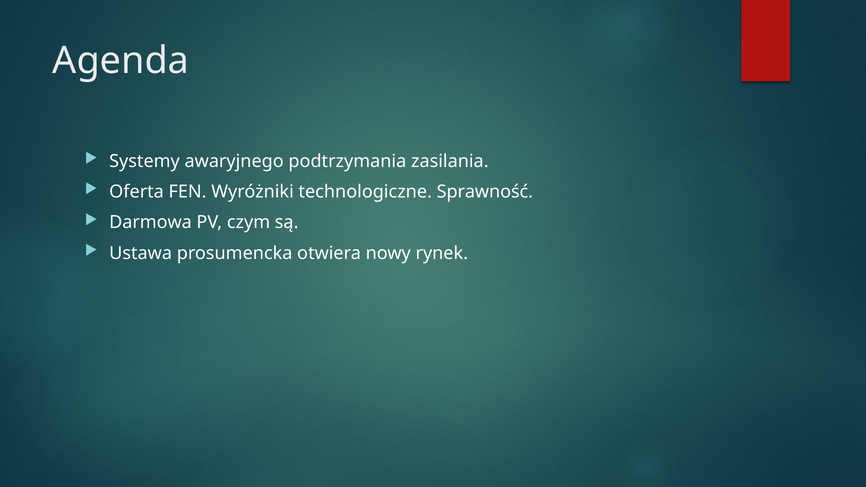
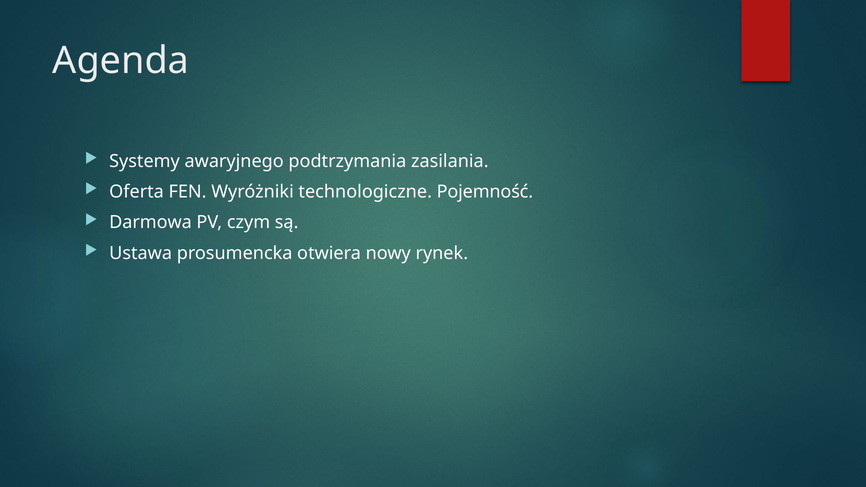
Sprawność: Sprawność -> Pojemność
